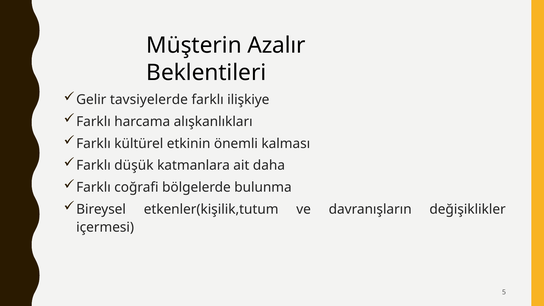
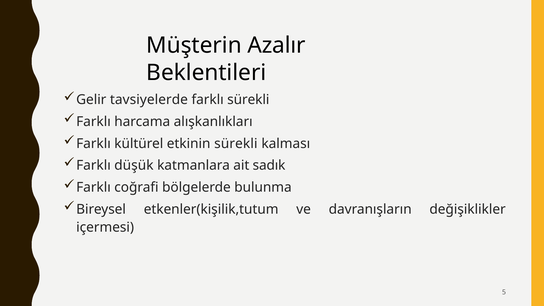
farklı ilişkiye: ilişkiye -> sürekli
etkinin önemli: önemli -> sürekli
daha: daha -> sadık
